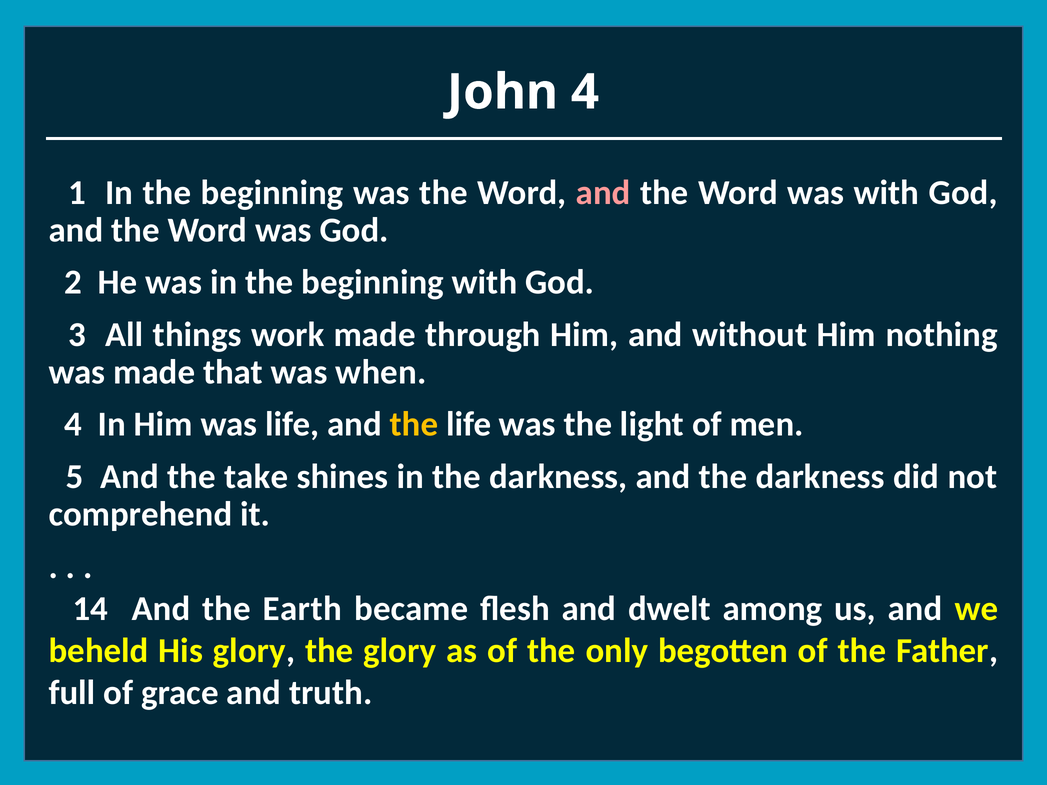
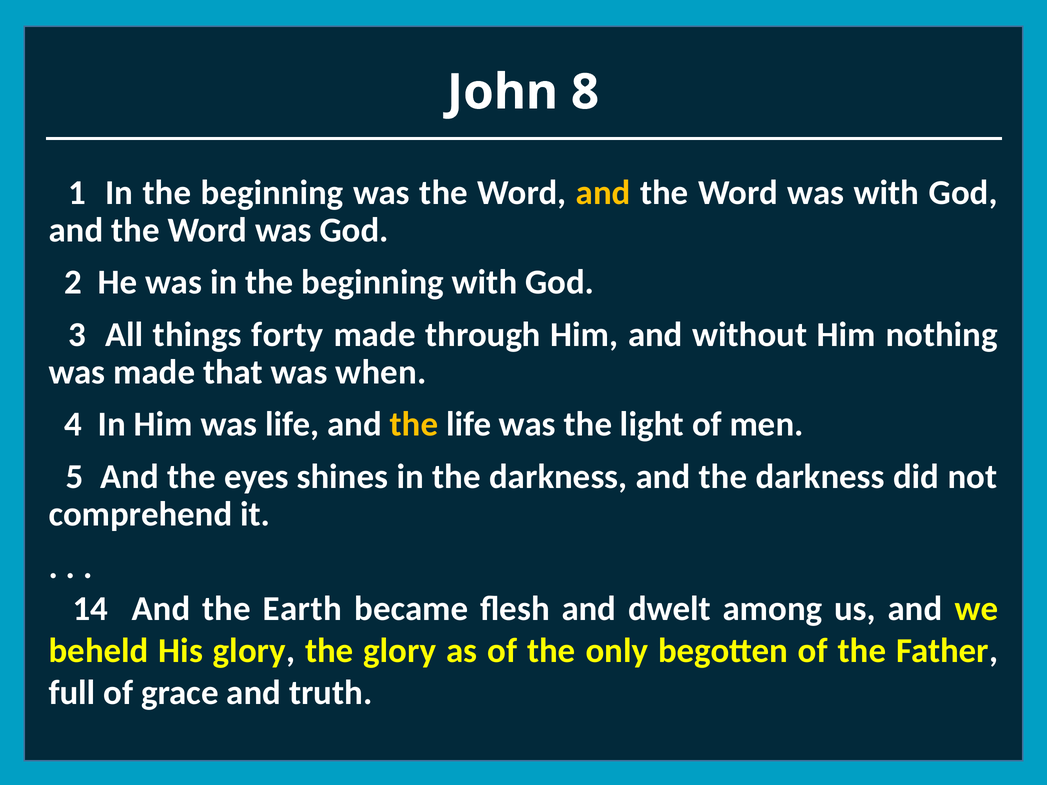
John 4: 4 -> 8
and at (603, 193) colour: pink -> yellow
work: work -> forty
take: take -> eyes
